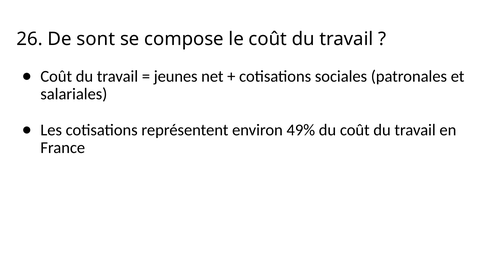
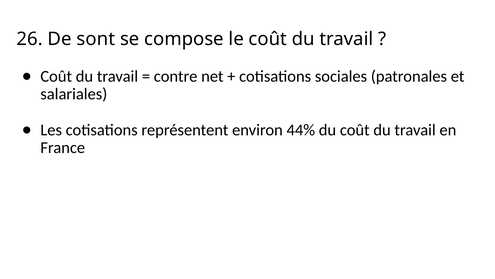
jeunes: jeunes -> contre
49%: 49% -> 44%
